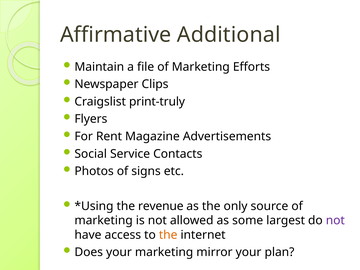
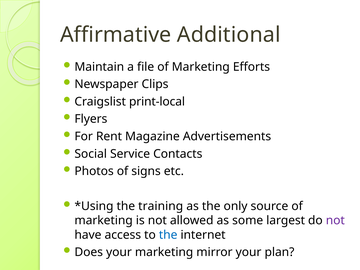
print-truly: print-truly -> print-local
revenue: revenue -> training
the at (168, 235) colour: orange -> blue
